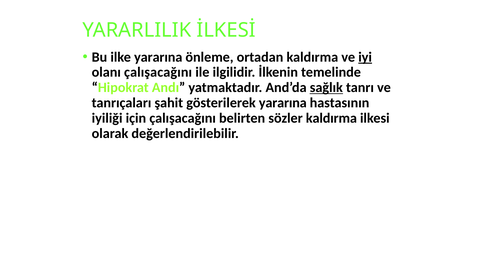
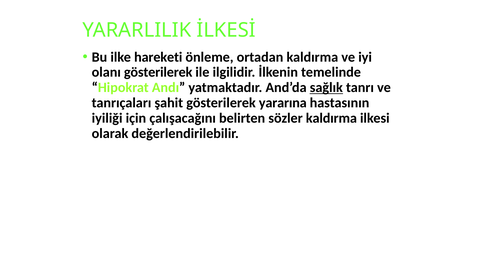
ilke yararına: yararına -> hareketi
iyi underline: present -> none
olanı çalışacağını: çalışacağını -> gösterilerek
